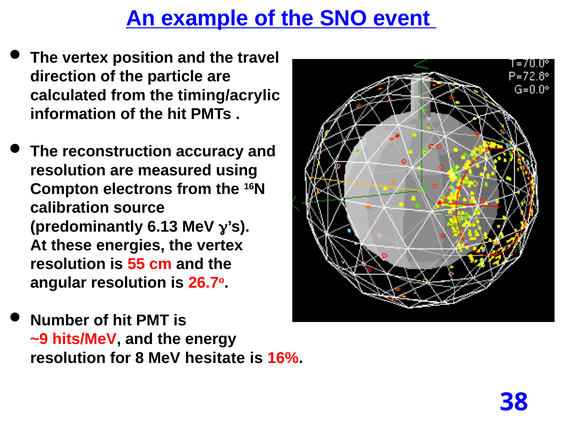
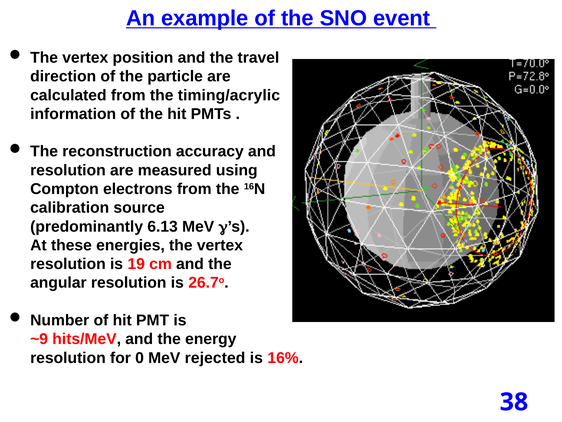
55: 55 -> 19
8: 8 -> 0
hesitate: hesitate -> rejected
